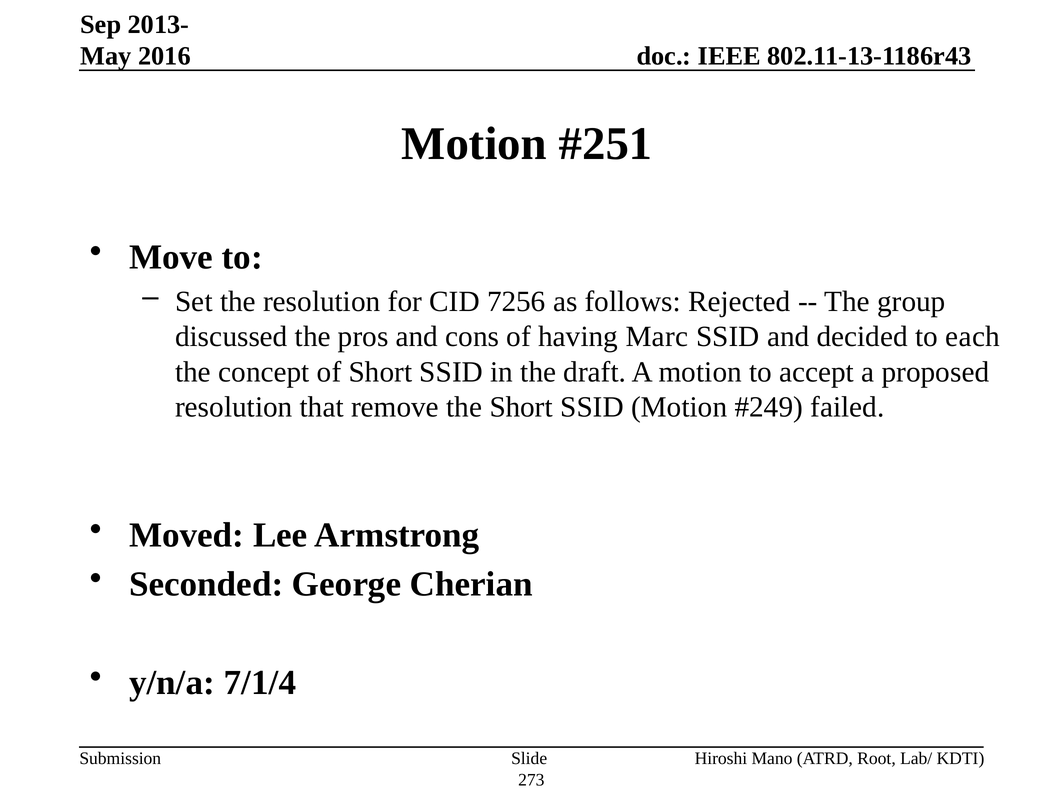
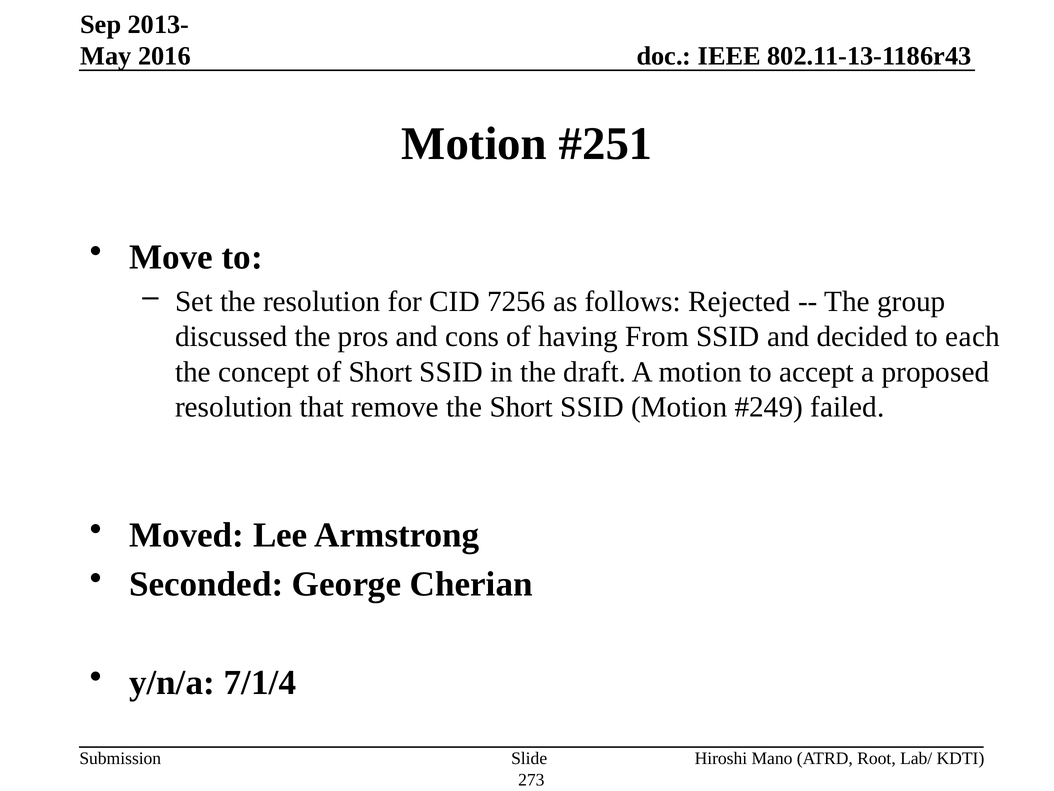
Marc: Marc -> From
